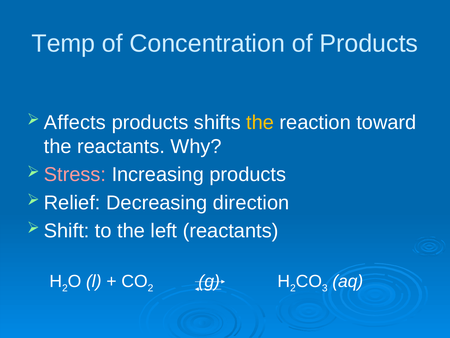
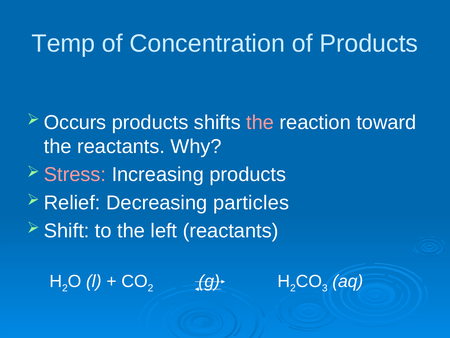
Affects: Affects -> Occurs
the at (260, 122) colour: yellow -> pink
direction: direction -> particles
